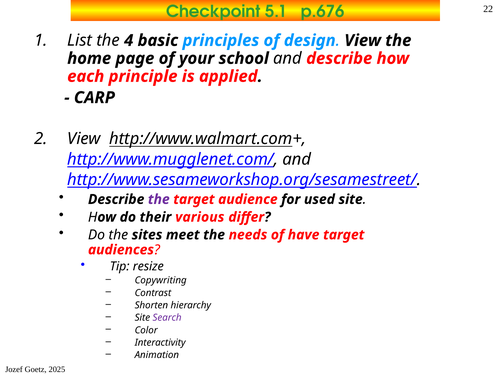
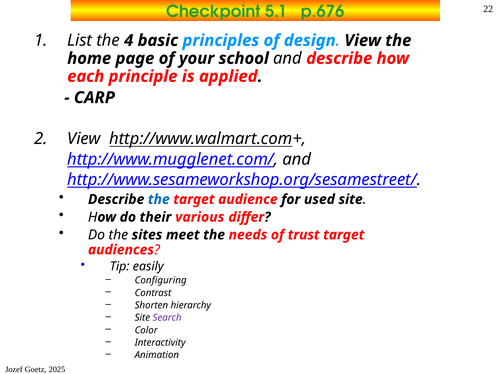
the at (159, 199) colour: purple -> blue
have: have -> trust
resize: resize -> easily
Copywriting: Copywriting -> Configuring
